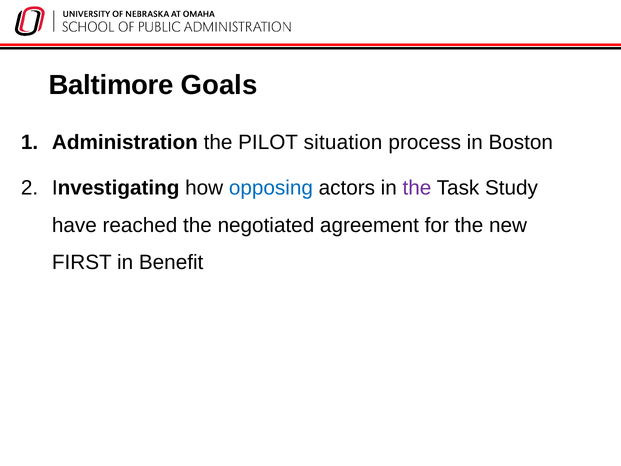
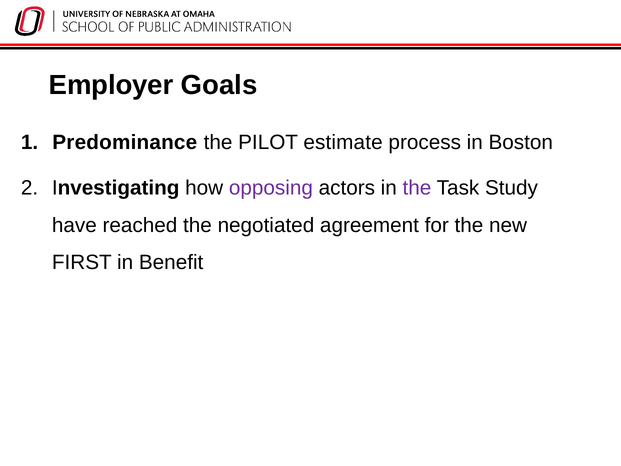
Baltimore: Baltimore -> Employer
Administration: Administration -> Predominance
situation: situation -> estimate
opposing colour: blue -> purple
